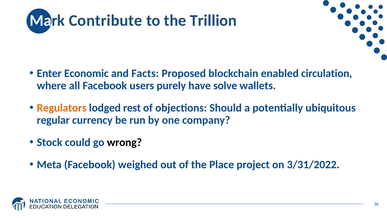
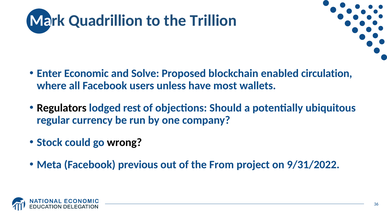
Contribute: Contribute -> Quadrillion
Facts: Facts -> Solve
purely: purely -> unless
solve: solve -> most
Regulators colour: orange -> black
weighed: weighed -> previous
Place: Place -> From
3/31/2022: 3/31/2022 -> 9/31/2022
